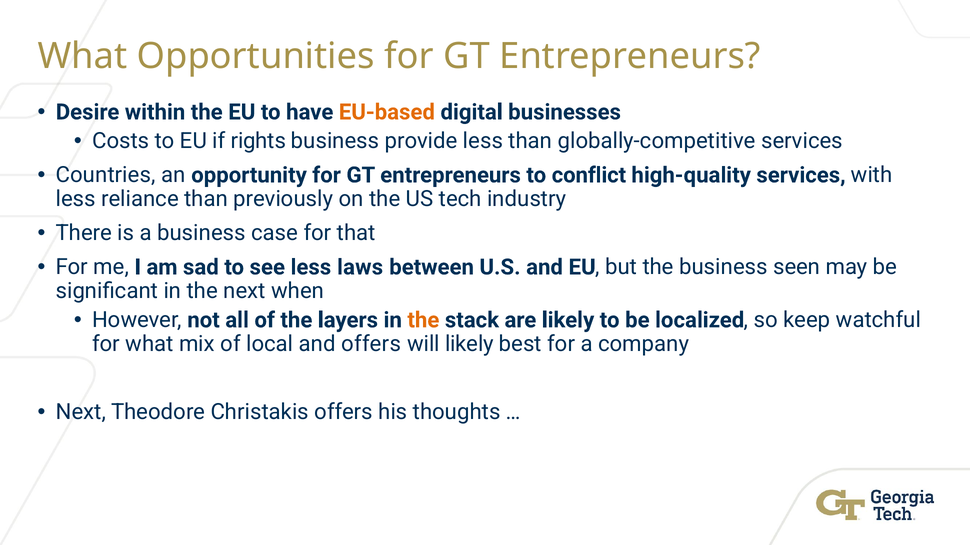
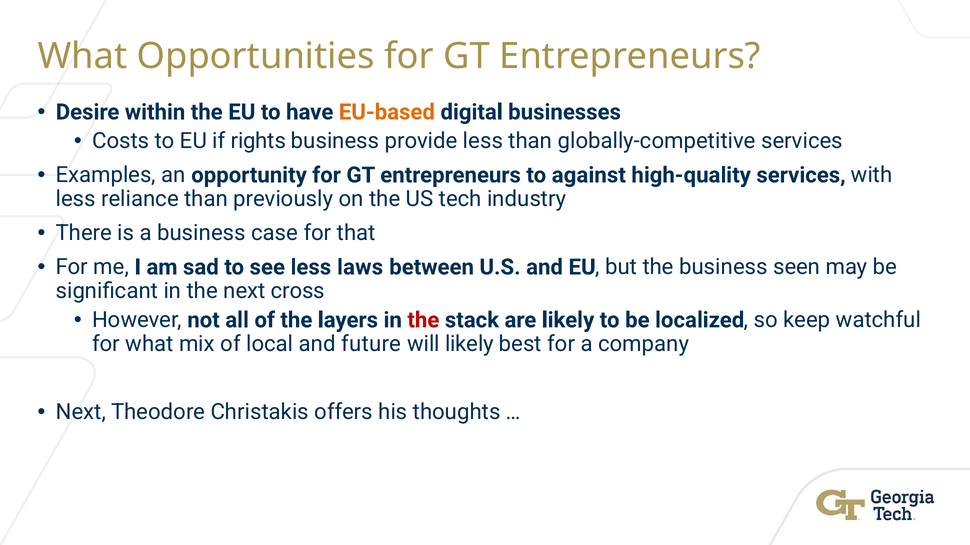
Countries: Countries -> Examples
conflict: conflict -> against
when: when -> cross
the at (423, 320) colour: orange -> red
and offers: offers -> future
